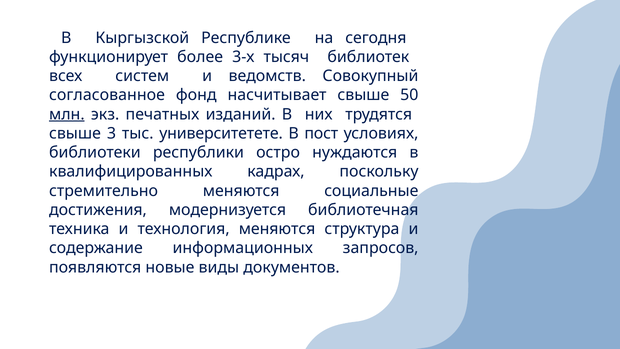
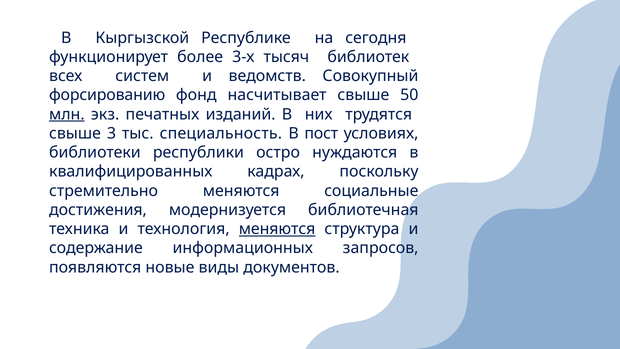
согласованное: согласованное -> форсированию
университетете: университетете -> специальность
меняются at (277, 229) underline: none -> present
